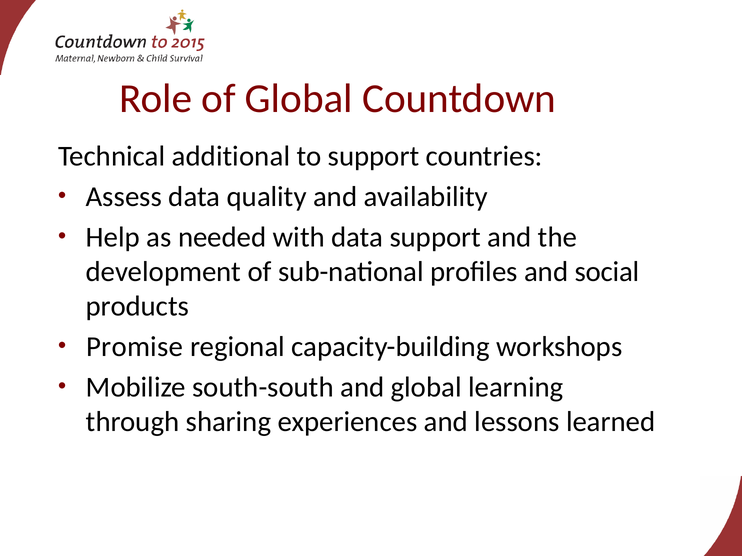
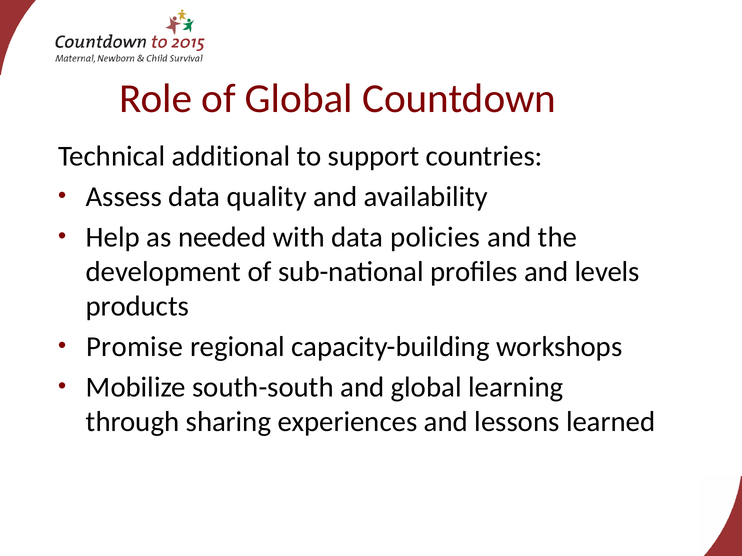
data support: support -> policies
social: social -> levels
